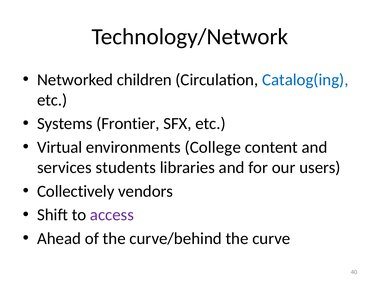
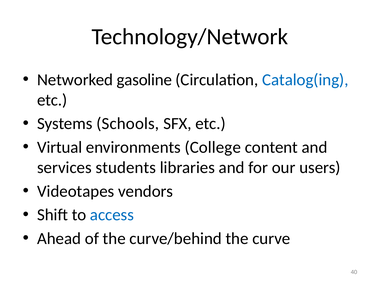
children: children -> gasoline
Frontier: Frontier -> Schools
Collectively: Collectively -> Videotapes
access colour: purple -> blue
